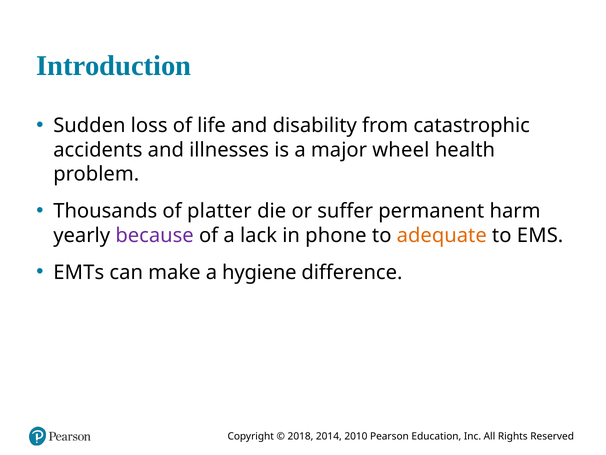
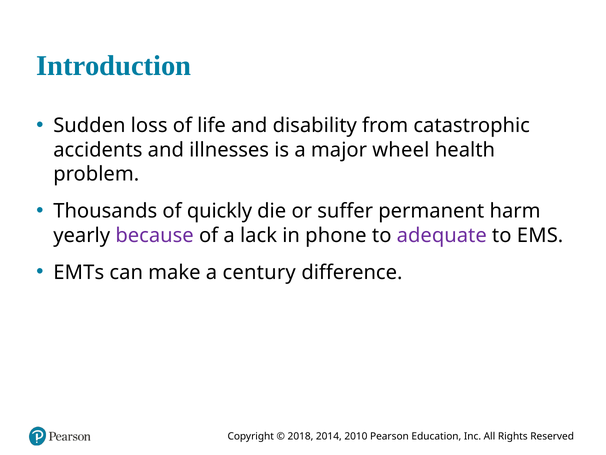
platter: platter -> quickly
adequate colour: orange -> purple
hygiene: hygiene -> century
